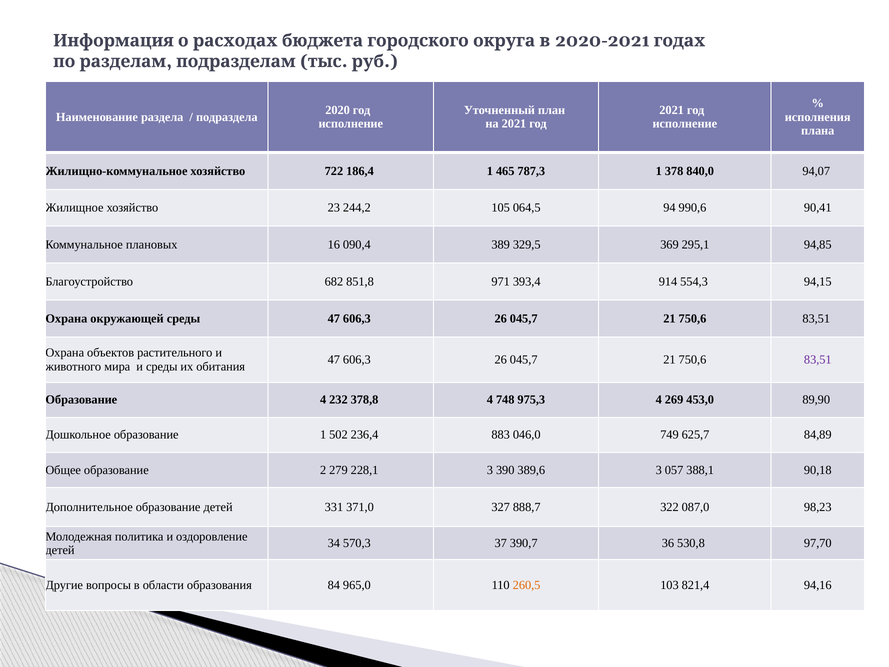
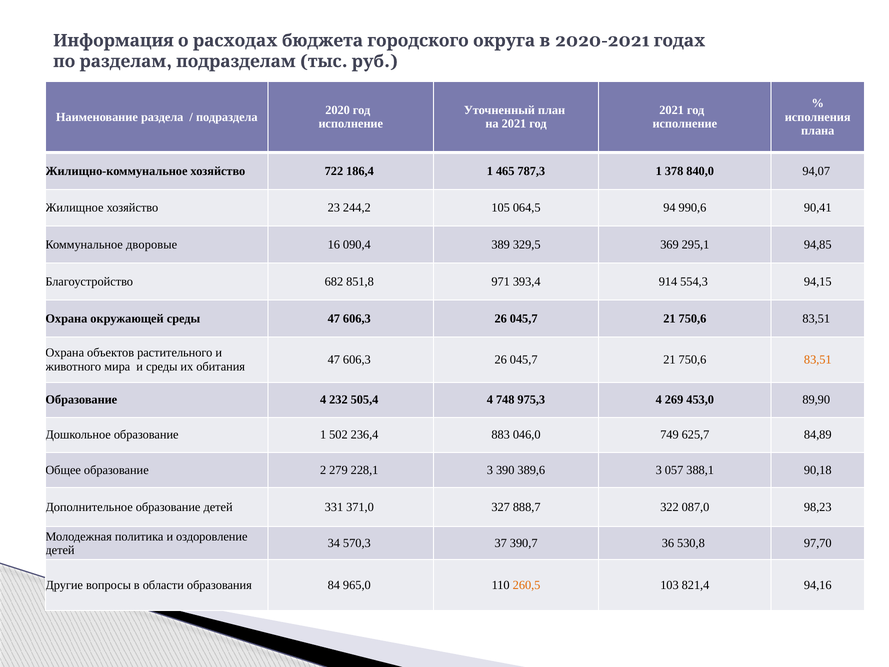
плановых: плановых -> дворовые
83,51 at (818, 360) colour: purple -> orange
378,8: 378,8 -> 505,4
